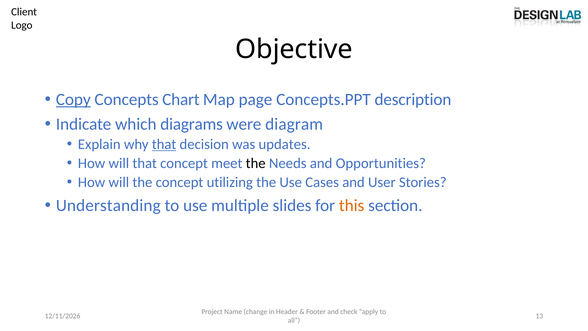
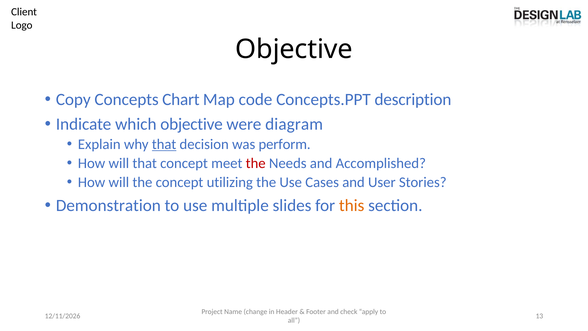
Copy underline: present -> none
page: page -> code
which diagrams: diagrams -> objective
updates: updates -> perform
the at (256, 163) colour: black -> red
Opportunities: Opportunities -> Accomplished
Understanding: Understanding -> Demonstration
